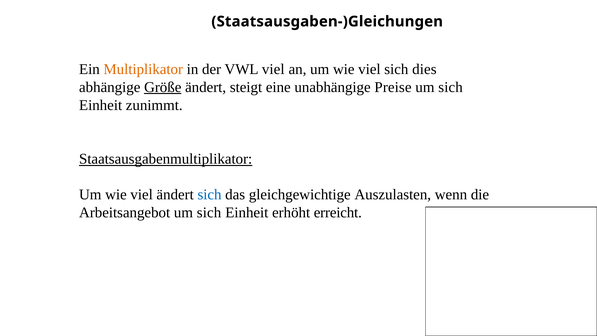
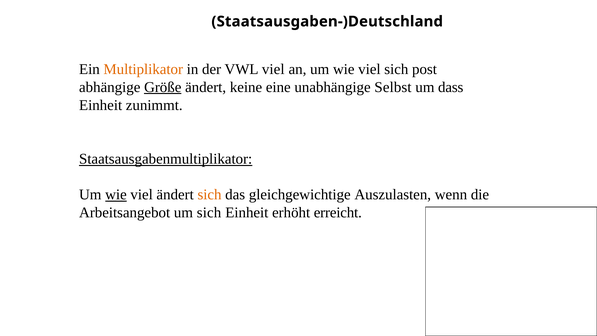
Staatsausgaben-)Gleichungen: Staatsausgaben-)Gleichungen -> Staatsausgaben-)Deutschland
dies: dies -> post
steigt: steigt -> keine
Preise: Preise -> Selbst
sich at (451, 87): sich -> dass
wie at (116, 195) underline: none -> present
sich at (210, 195) colour: blue -> orange
